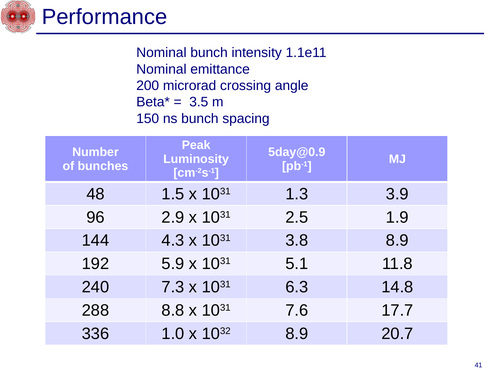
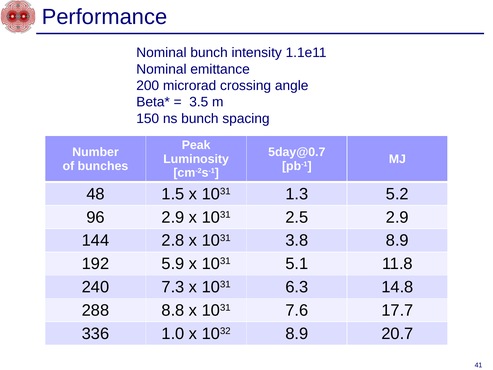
5day@0.9: 5day@0.9 -> 5day@0.7
3.9: 3.9 -> 5.2
2.5 1.9: 1.9 -> 2.9
4.3: 4.3 -> 2.8
